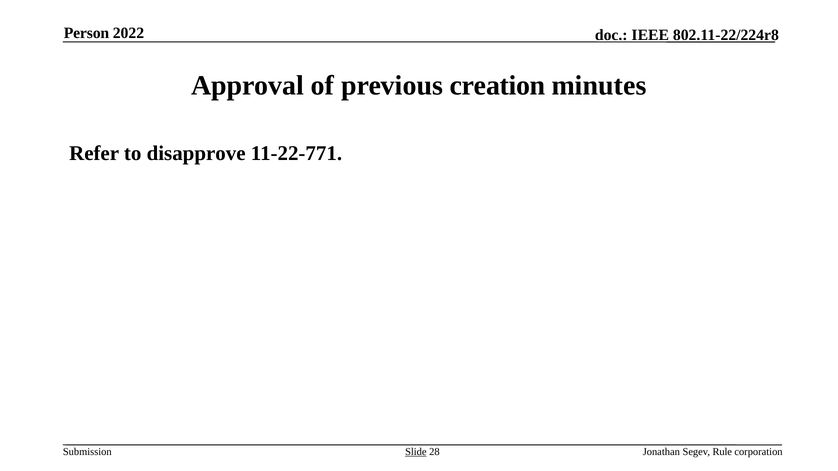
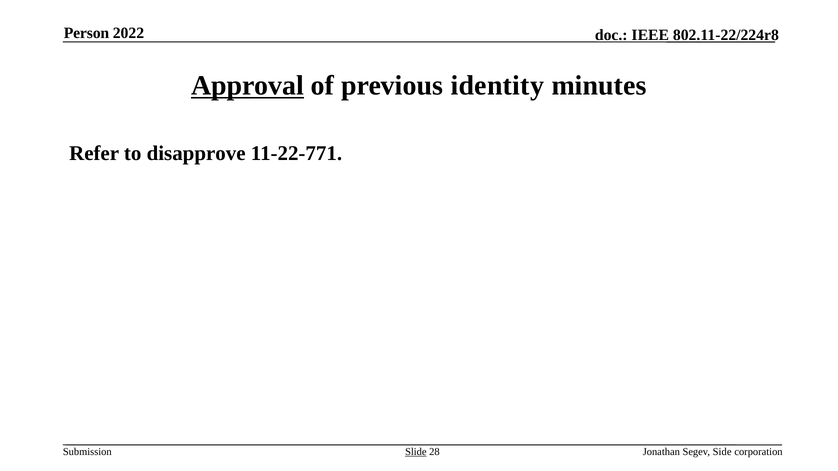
Approval underline: none -> present
creation: creation -> identity
Rule: Rule -> Side
